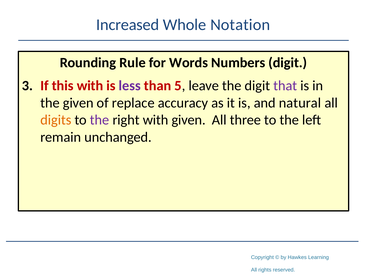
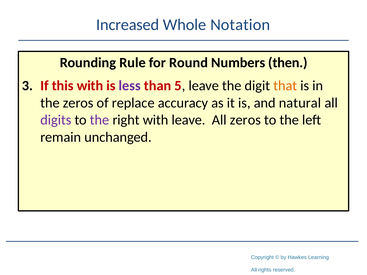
Words: Words -> Round
Numbers digit: digit -> then
that colour: purple -> orange
the given: given -> zeros
digits colour: orange -> purple
with given: given -> leave
All three: three -> zeros
